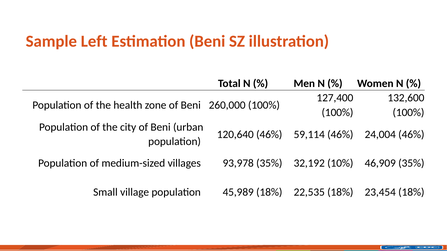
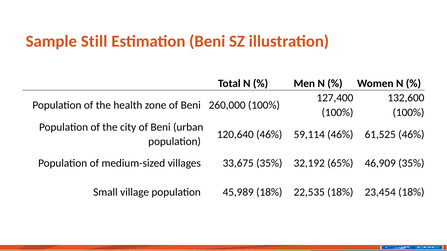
Left: Left -> Still
24,004: 24,004 -> 61,525
93,978: 93,978 -> 33,675
10%: 10% -> 65%
